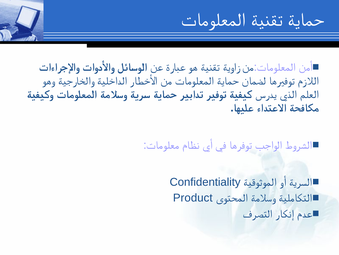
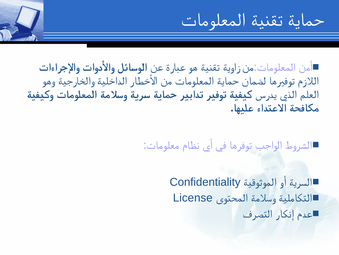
Product: Product -> License
